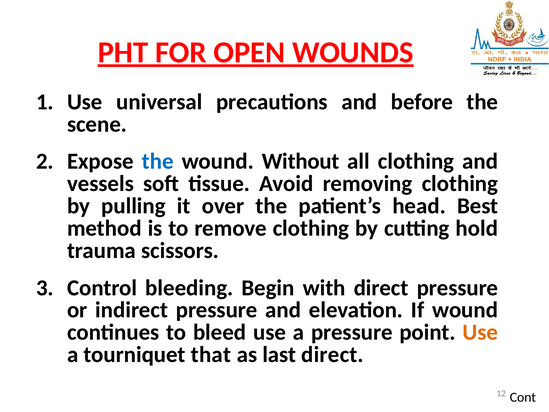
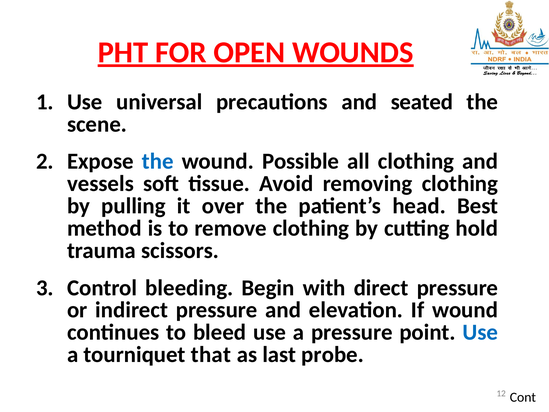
before: before -> seated
Without: Without -> Possible
Use at (480, 332) colour: orange -> blue
last direct: direct -> probe
